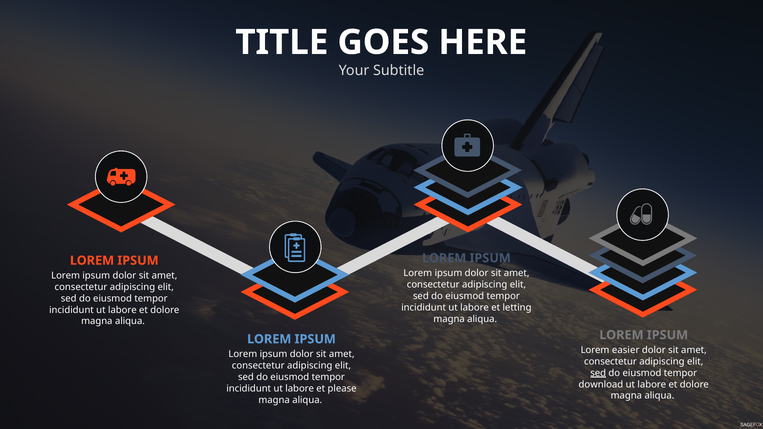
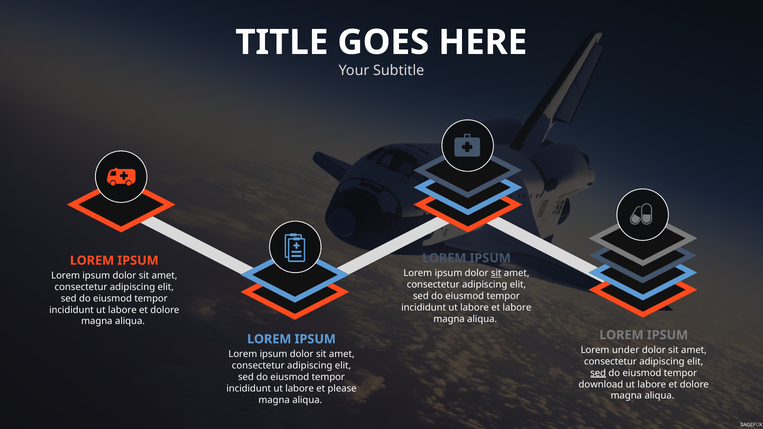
sit at (496, 273) underline: none -> present
et letting: letting -> labore
easier: easier -> under
